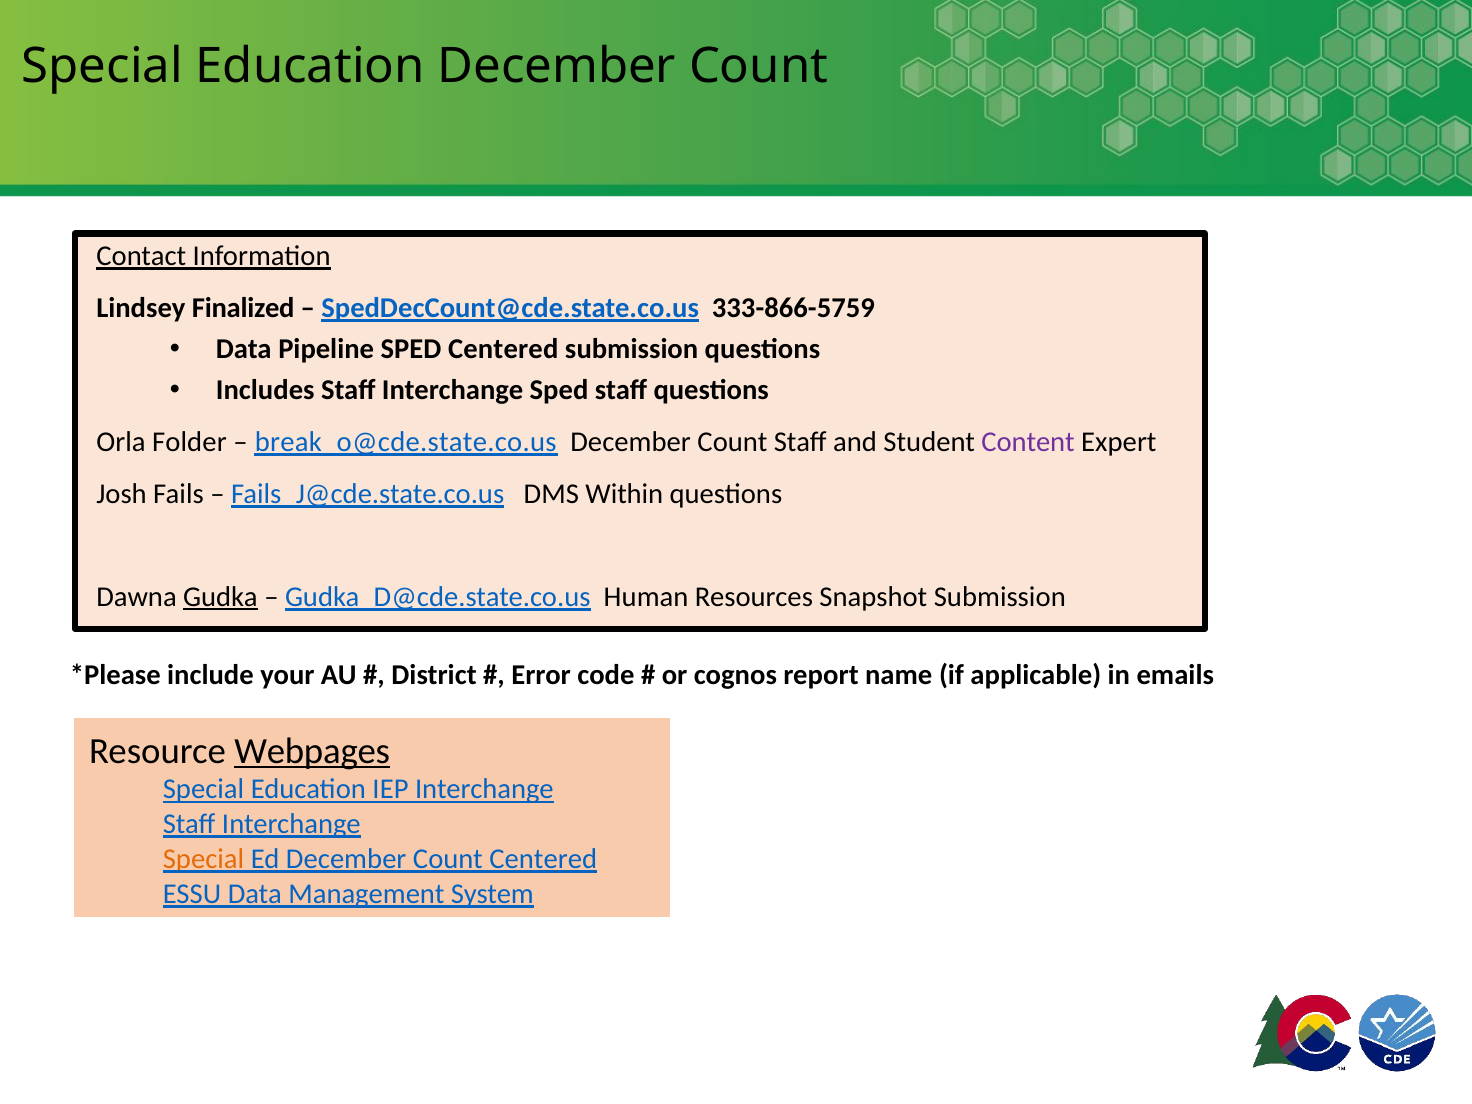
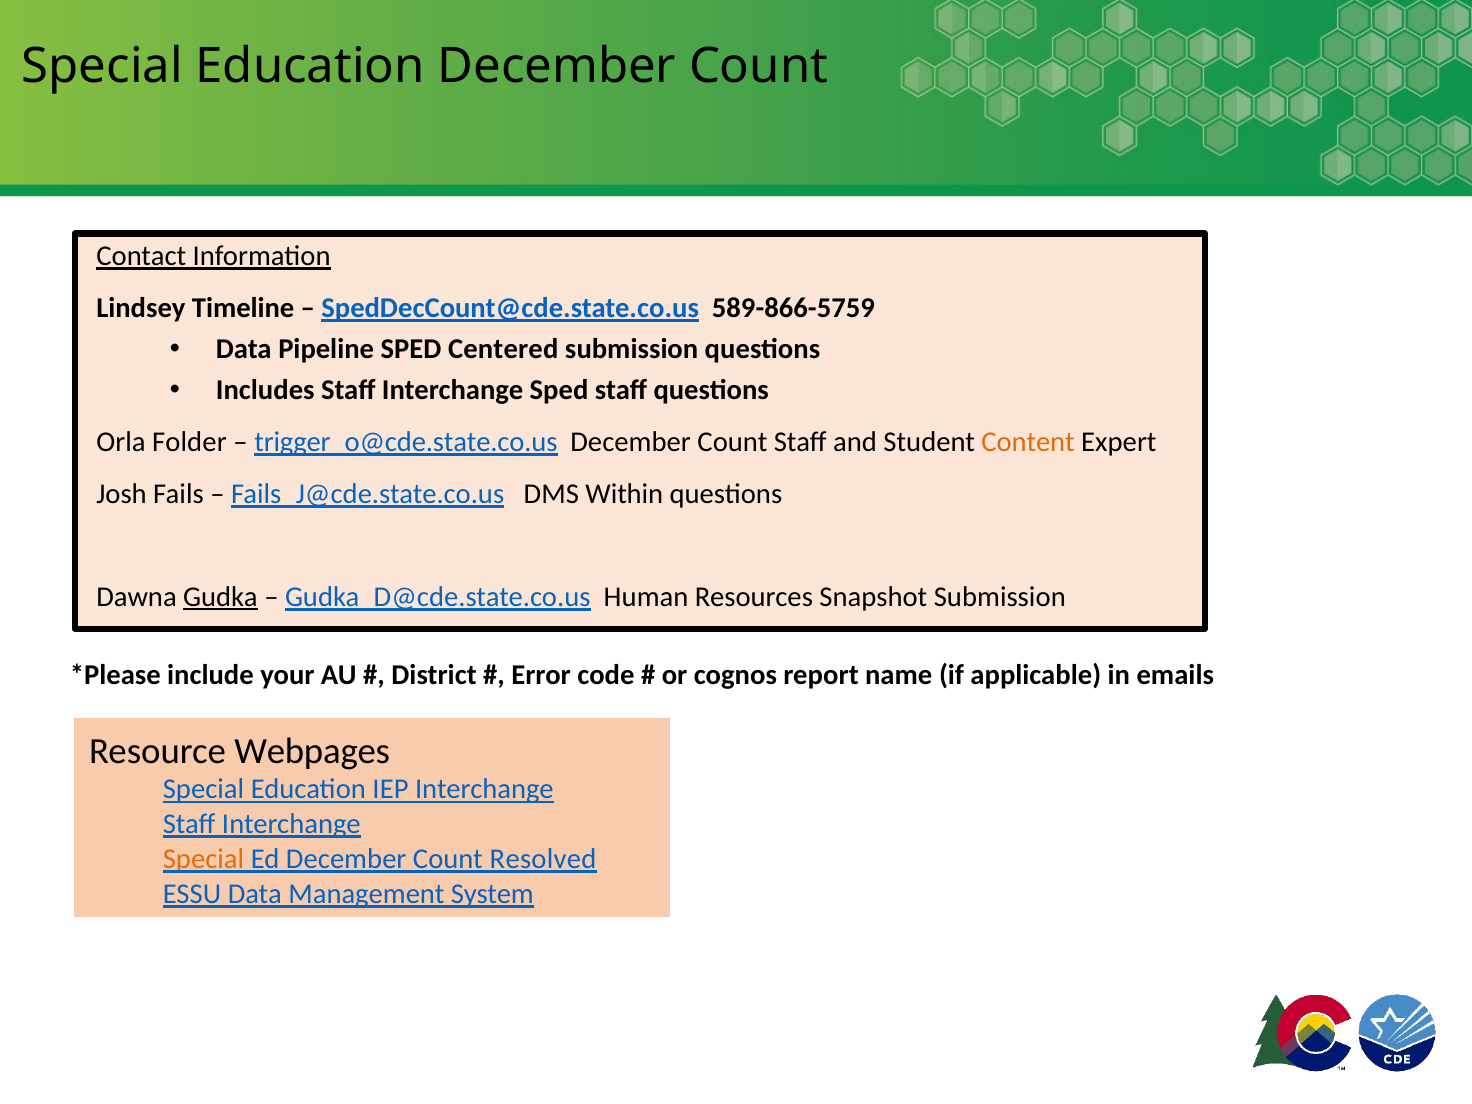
Finalized: Finalized -> Timeline
333-866-5759: 333-866-5759 -> 589-866-5759
break_o@cde.state.co.us: break_o@cde.state.co.us -> trigger_o@cde.state.co.us
Content colour: purple -> orange
Webpages underline: present -> none
Count Centered: Centered -> Resolved
